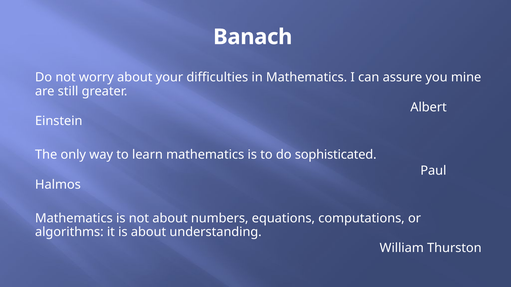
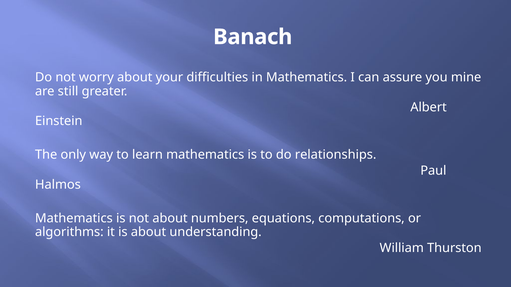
sophisticated: sophisticated -> relationships
